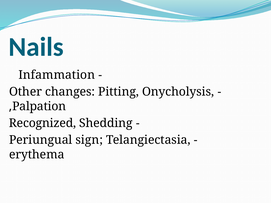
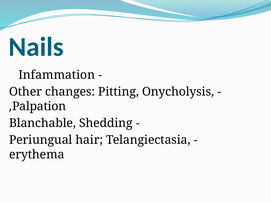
Recognized: Recognized -> Blanchable
sign: sign -> hair
